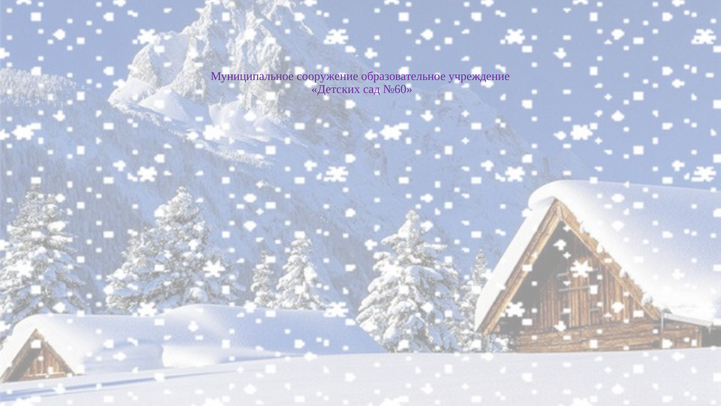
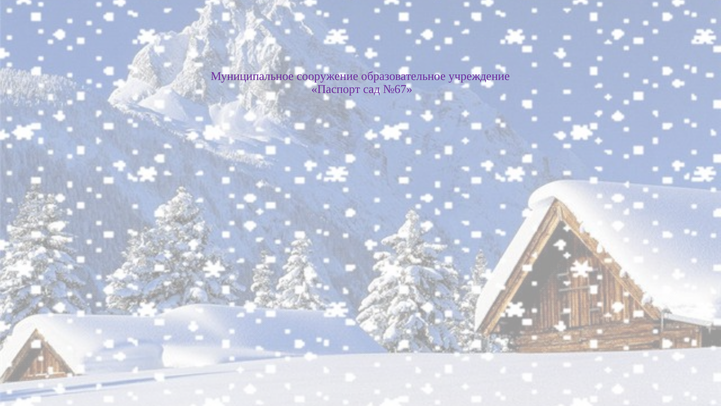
Детских: Детских -> Паспорт
№60: №60 -> №67
